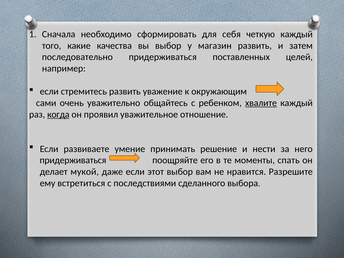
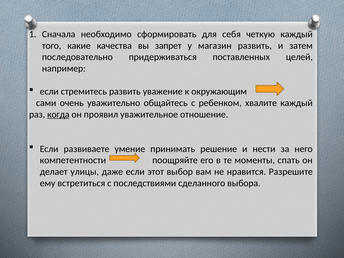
вы выбор: выбор -> запрет
хвалите underline: present -> none
придерживаться at (73, 160): придерживаться -> компетентности
мукой: мукой -> улицы
